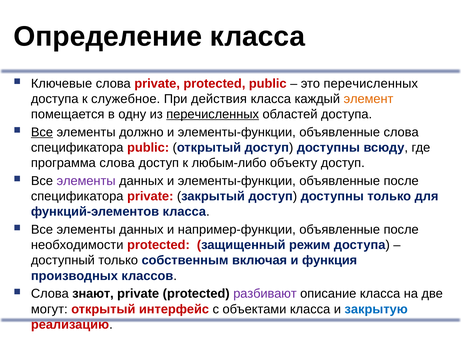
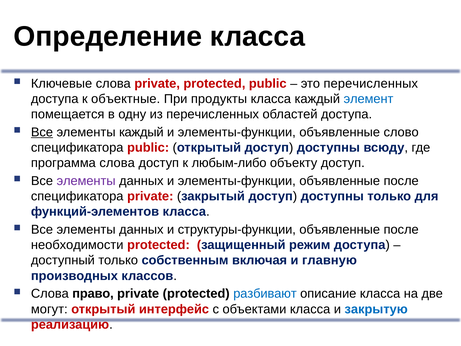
служебное: служебное -> объектные
действия: действия -> продукты
элемент colour: orange -> blue
перечисленных at (213, 114) underline: present -> none
элементы должно: должно -> каждый
объявленные слова: слова -> слово
например-функции: например-функции -> структуры-функции
функция: функция -> главную
знают: знают -> право
разбивают colour: purple -> blue
